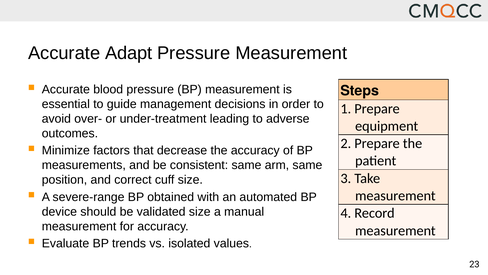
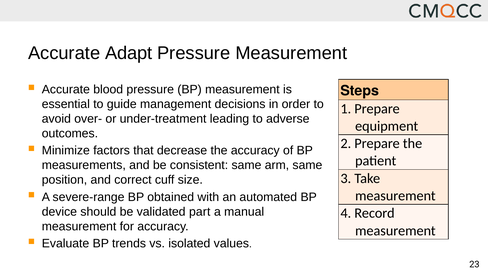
validated size: size -> part
